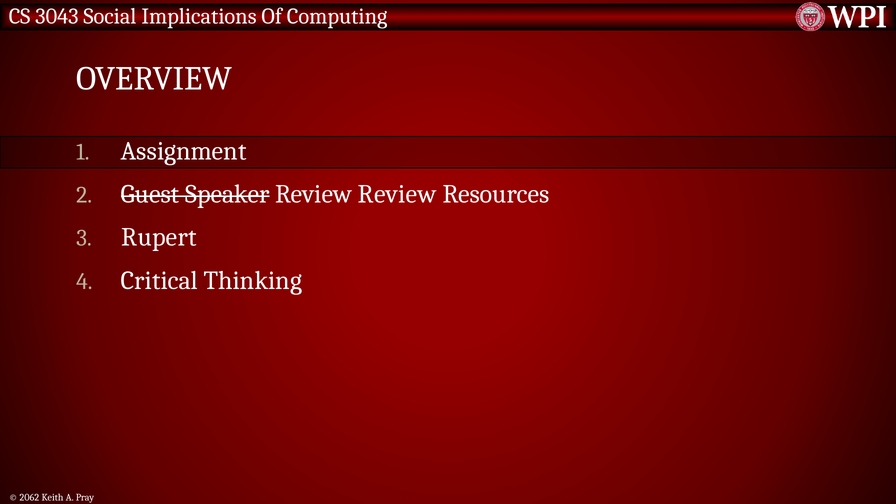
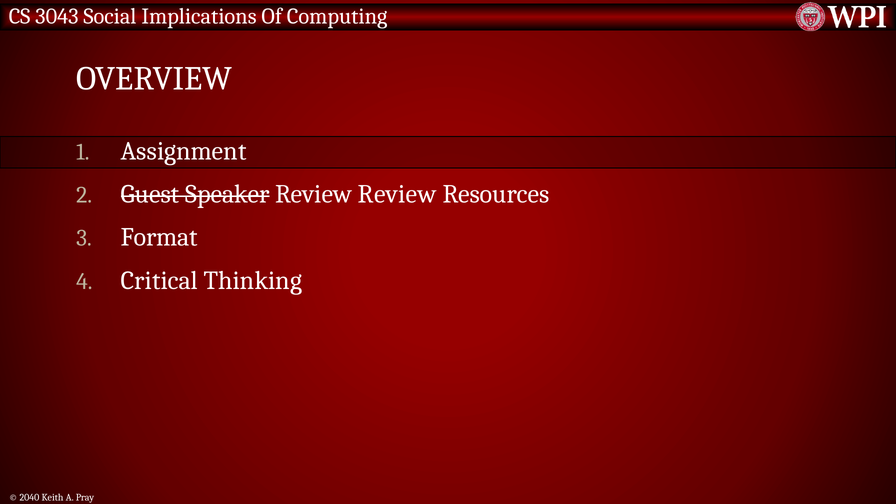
Rupert: Rupert -> Format
2062: 2062 -> 2040
